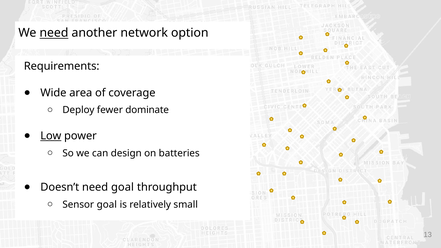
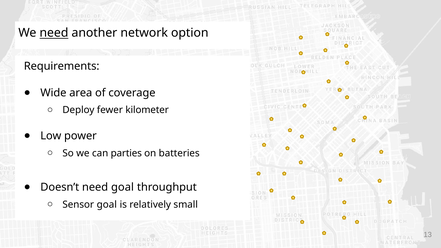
dominate: dominate -> kilometer
Low underline: present -> none
design: design -> parties
